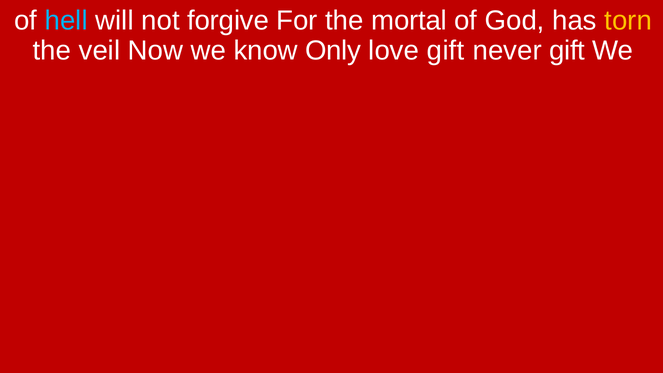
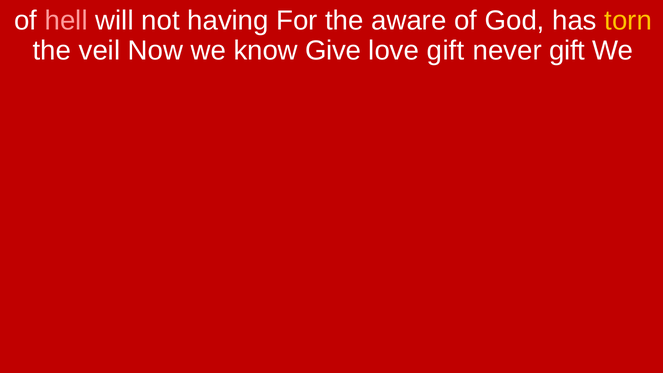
hell colour: light blue -> pink
forgive: forgive -> having
mortal: mortal -> aware
Only: Only -> Give
